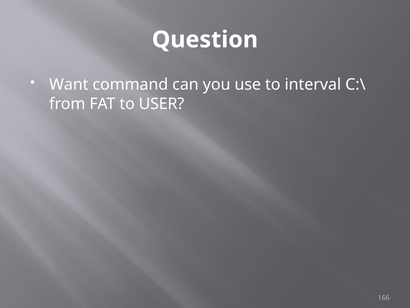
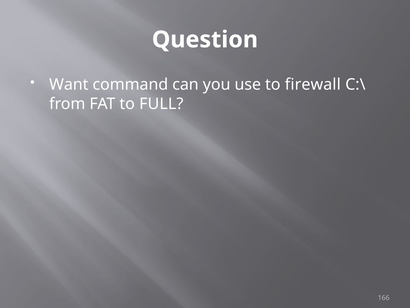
interval: interval -> firewall
USER: USER -> FULL
